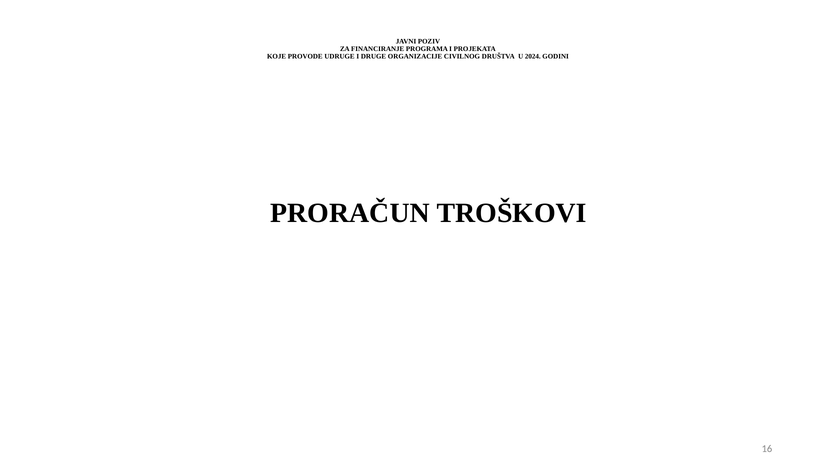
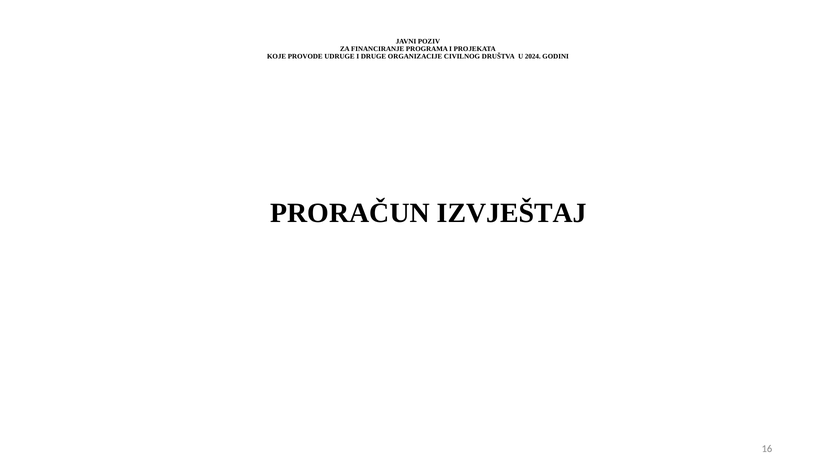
TROŠKOVI: TROŠKOVI -> IZVJEŠTAJ
